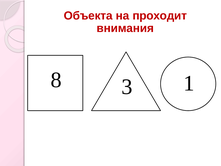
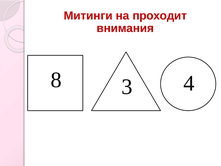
Объекта: Объекта -> Митинги
1: 1 -> 4
